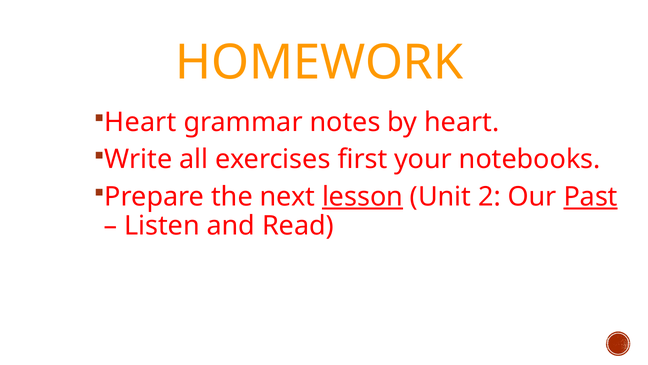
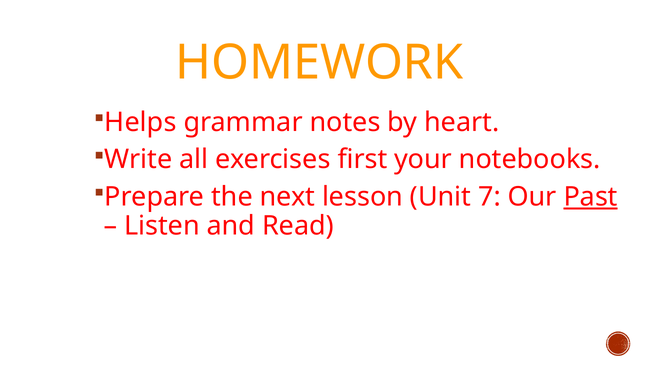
Heart at (140, 122): Heart -> Helps
lesson underline: present -> none
2: 2 -> 7
